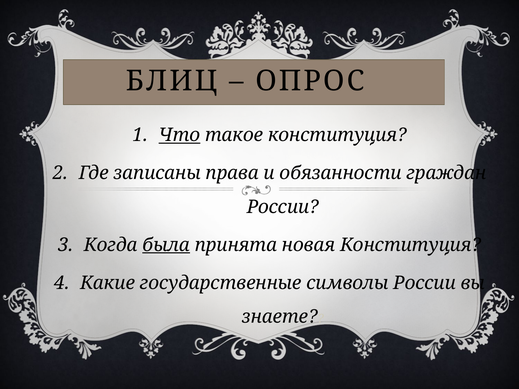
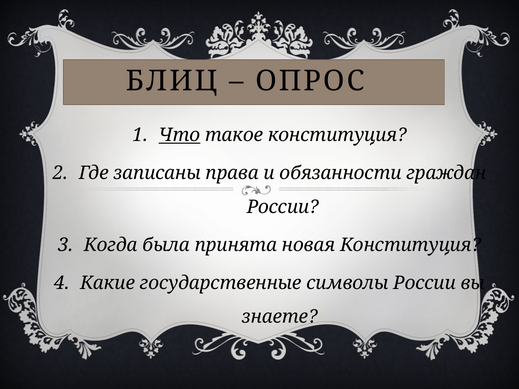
была underline: present -> none
